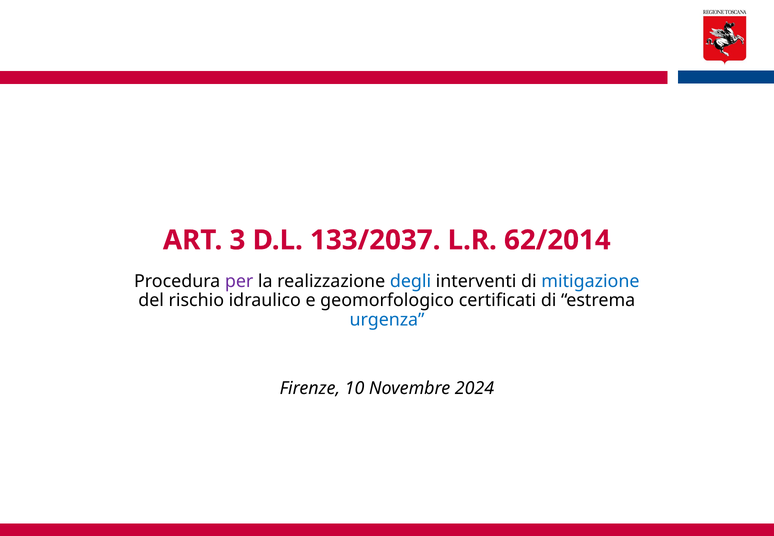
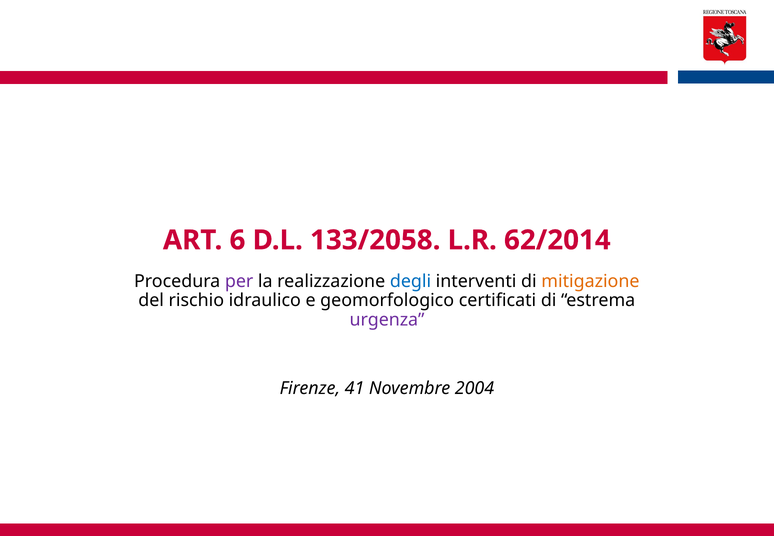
3: 3 -> 6
133/2037: 133/2037 -> 133/2058
mitigazione colour: blue -> orange
urgenza colour: blue -> purple
10: 10 -> 41
2024: 2024 -> 2004
